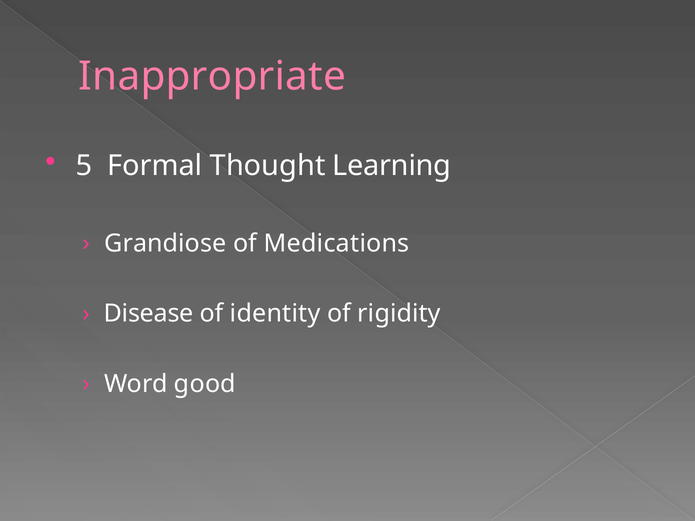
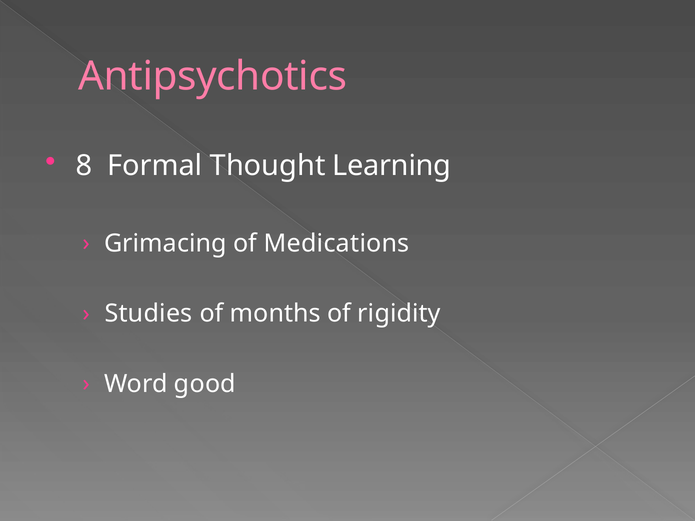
Inappropriate: Inappropriate -> Antipsychotics
5: 5 -> 8
Grandiose: Grandiose -> Grimacing
Disease: Disease -> Studies
identity: identity -> months
